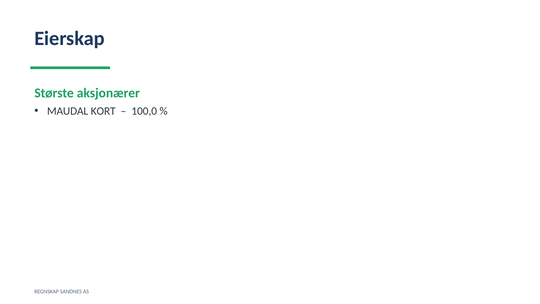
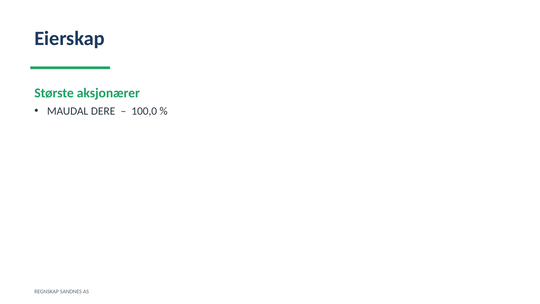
KORT: KORT -> DERE
